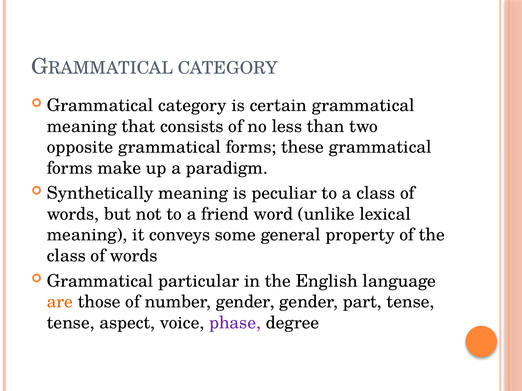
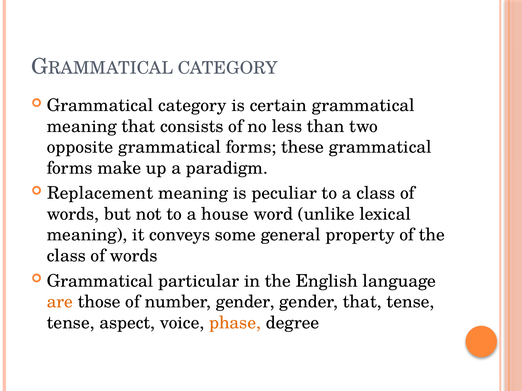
Synthetically: Synthetically -> Replacement
friend: friend -> house
gender part: part -> that
phase colour: purple -> orange
